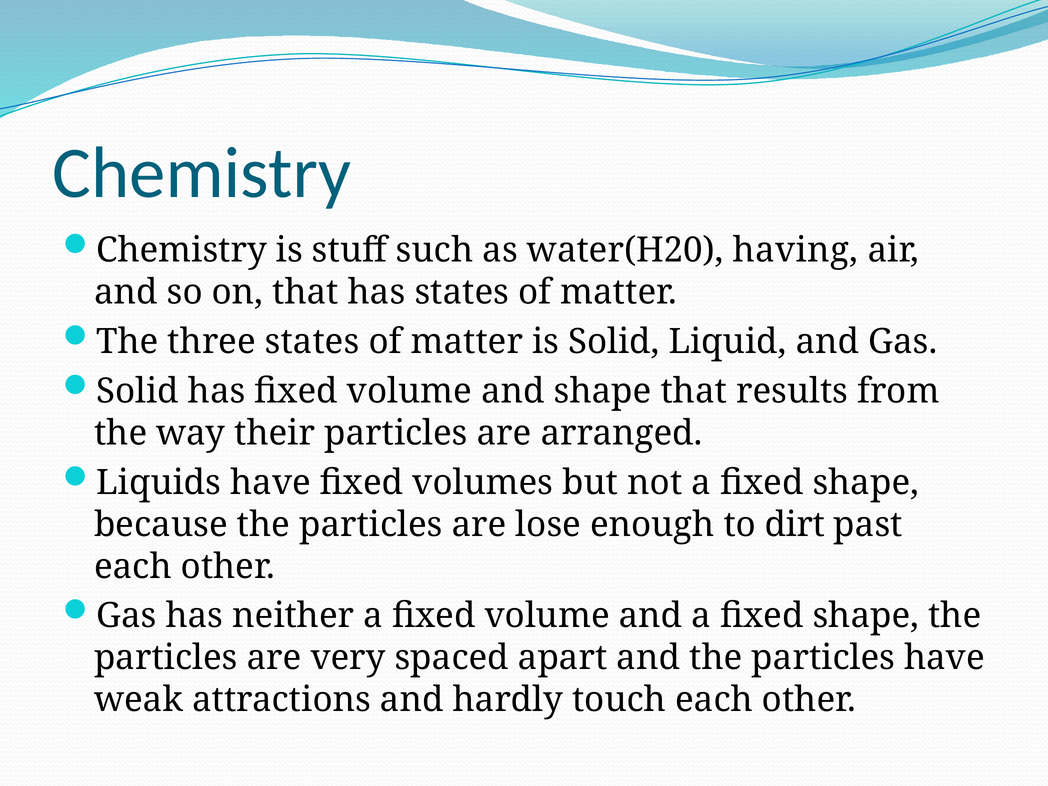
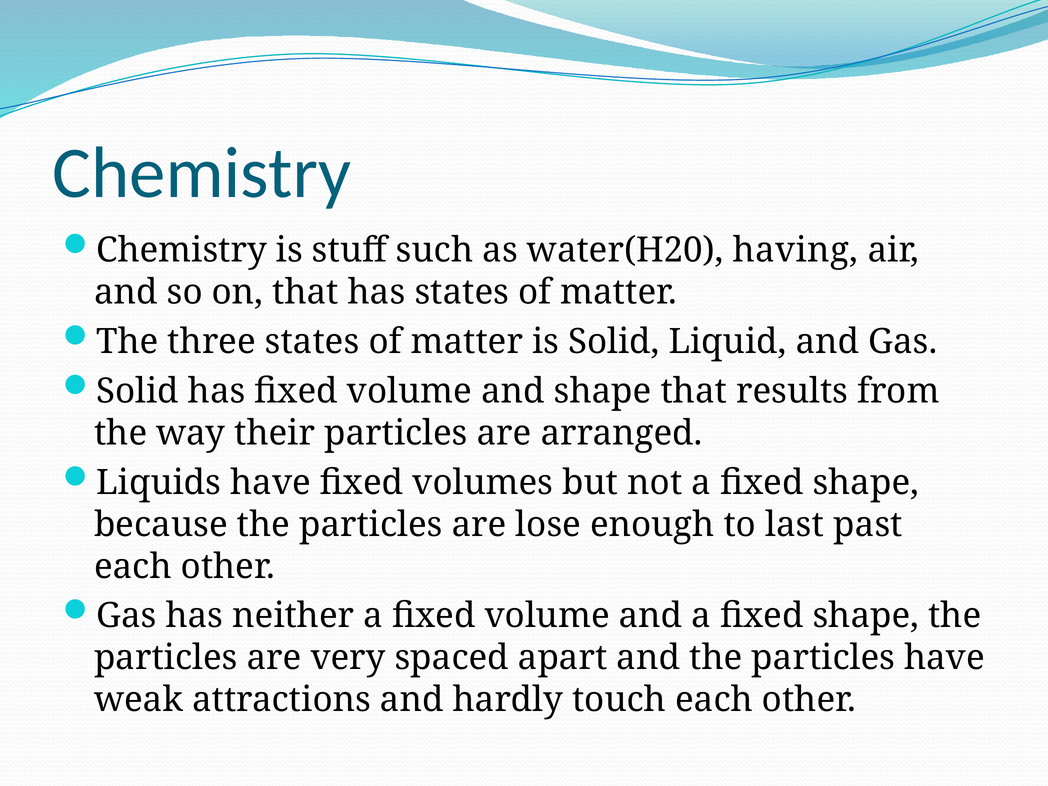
dirt: dirt -> last
